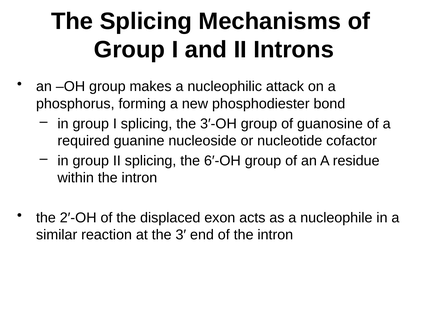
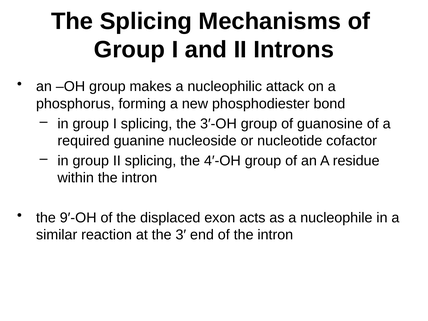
6′-OH: 6′-OH -> 4′-OH
2′-OH: 2′-OH -> 9′-OH
